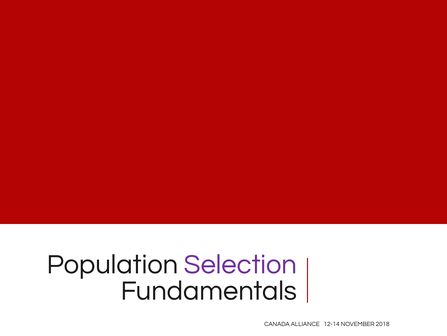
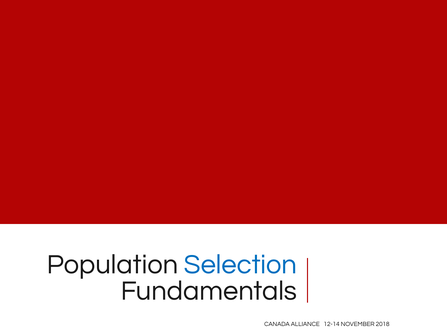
Selection colour: purple -> blue
